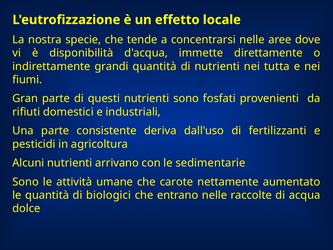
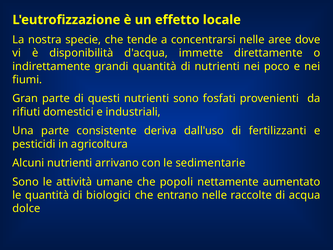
tutta: tutta -> poco
carote: carote -> popoli
